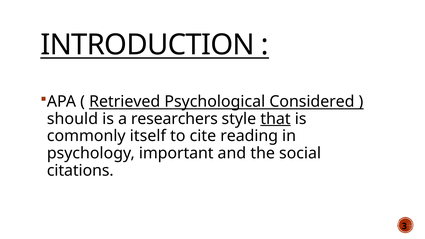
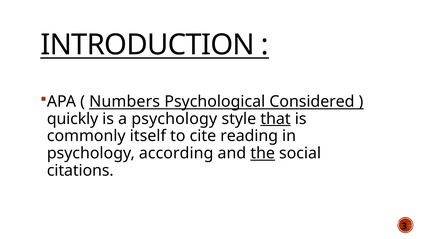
Retrieved: Retrieved -> Numbers
should: should -> quickly
a researchers: researchers -> psychology
important: important -> according
the underline: none -> present
